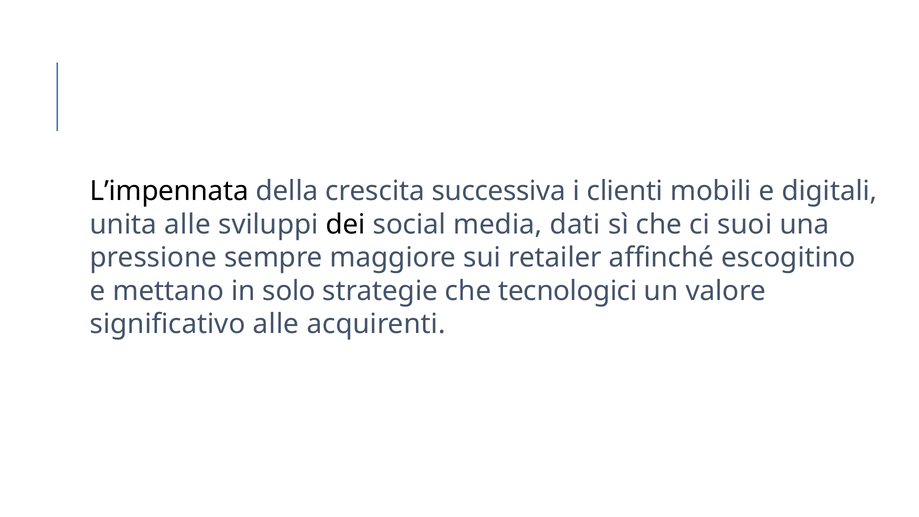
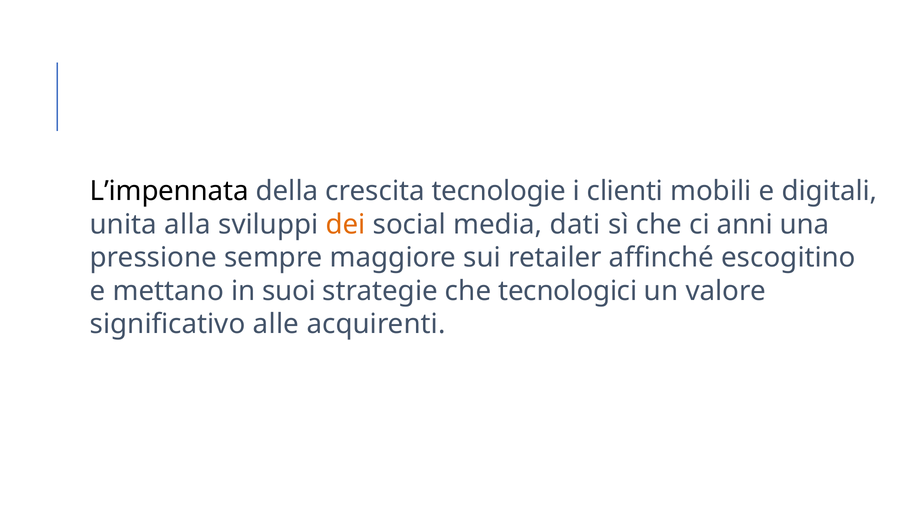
successiva: successiva -> tecnologie
unita alle: alle -> alla
dei colour: black -> orange
suoi: suoi -> anni
solo: solo -> suoi
